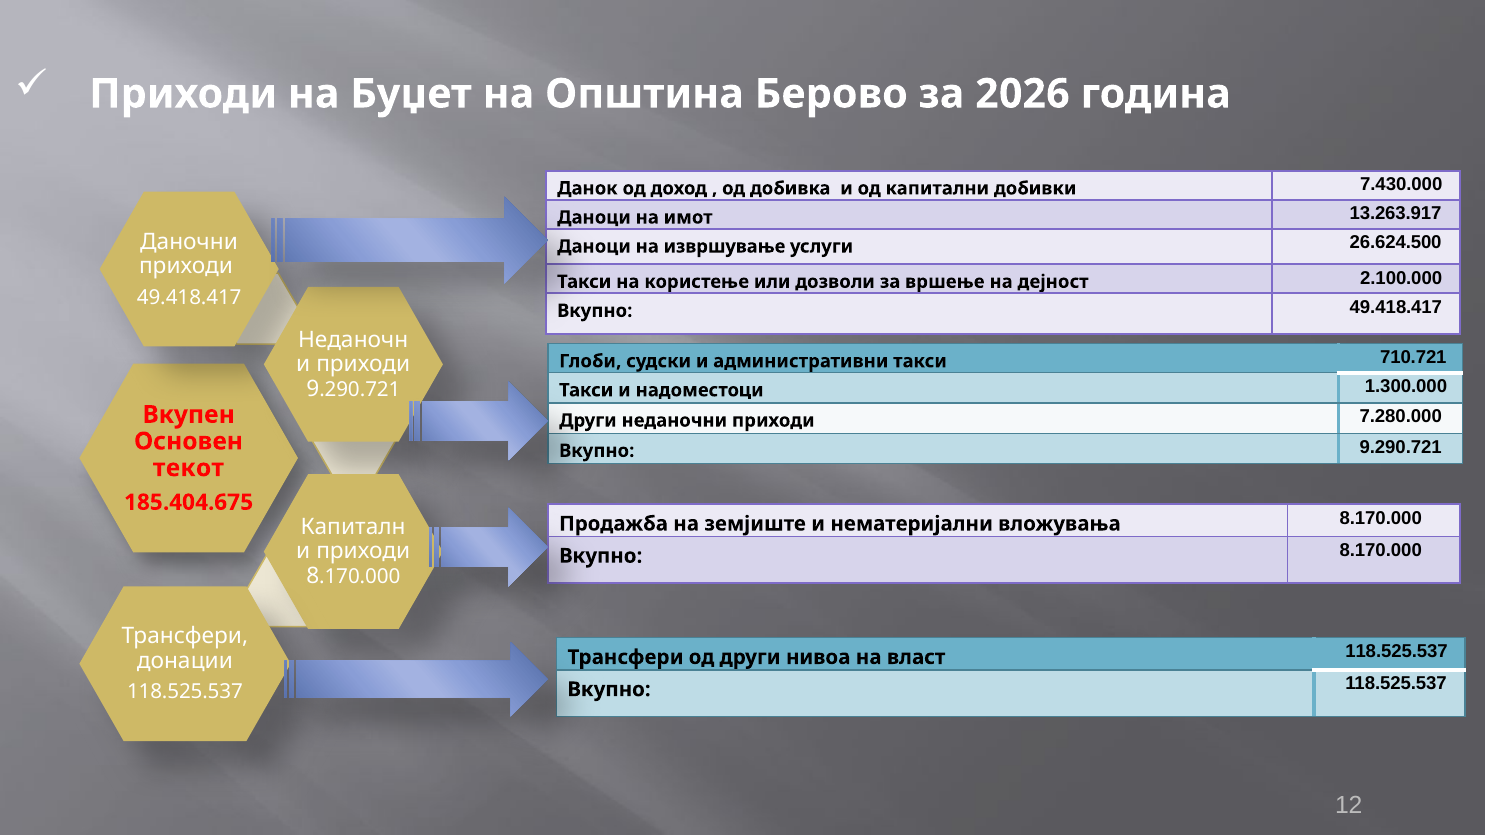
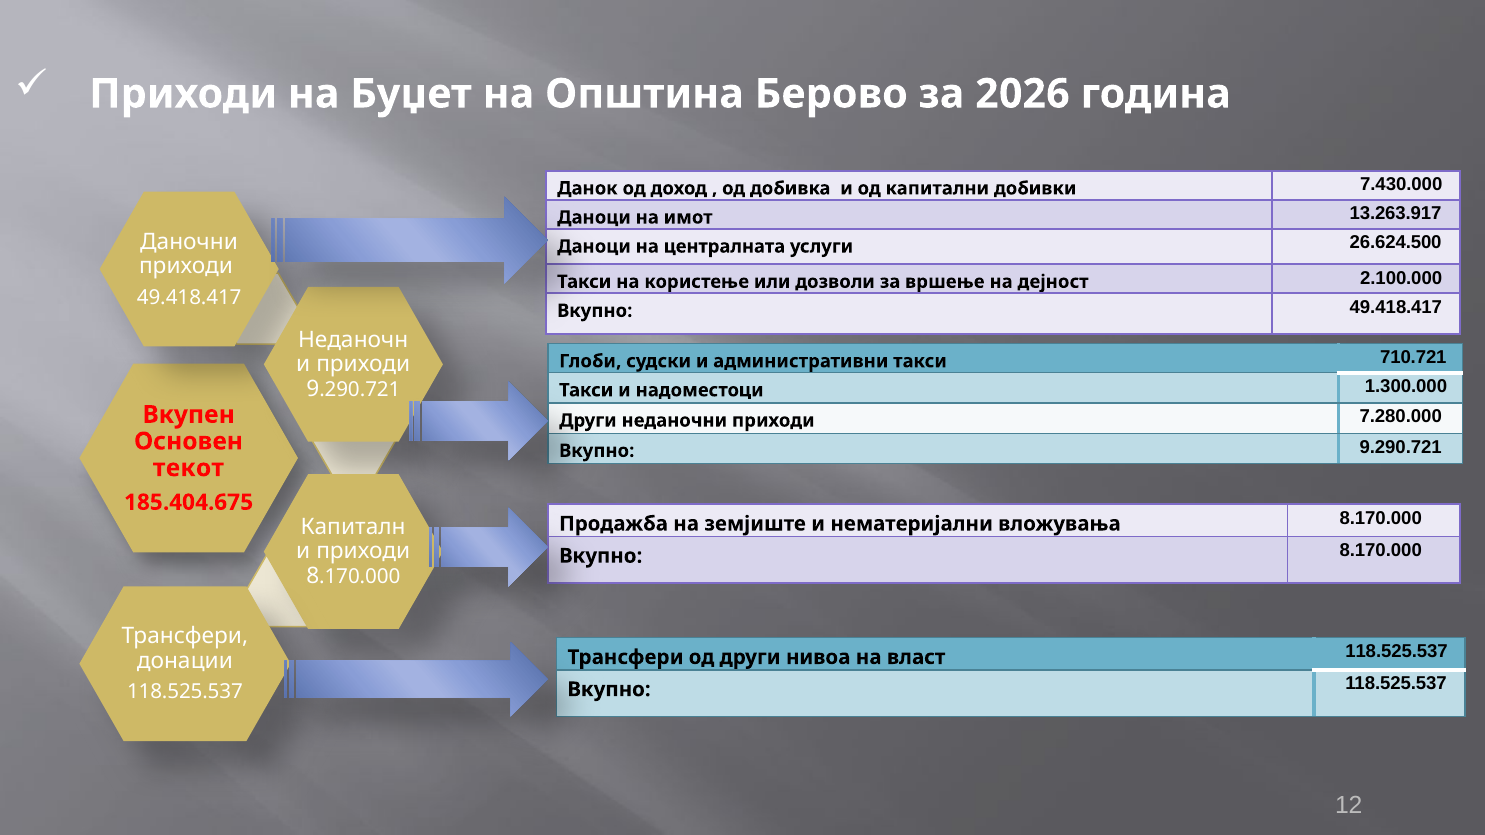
извршување: извршување -> централната
